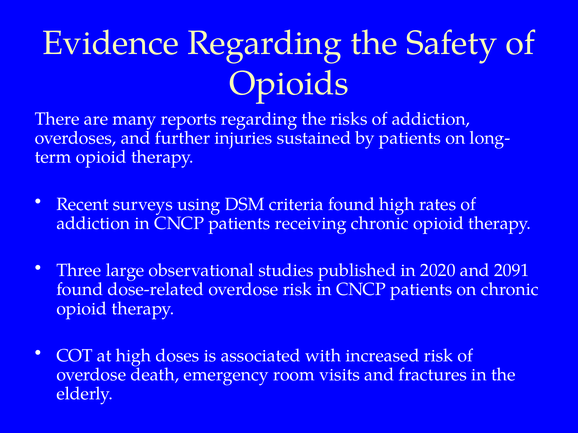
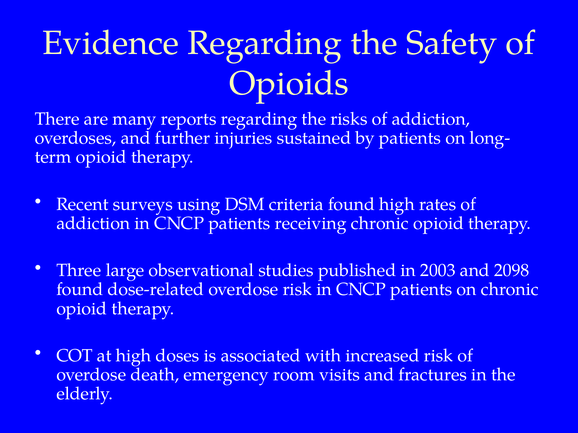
2020: 2020 -> 2003
2091: 2091 -> 2098
